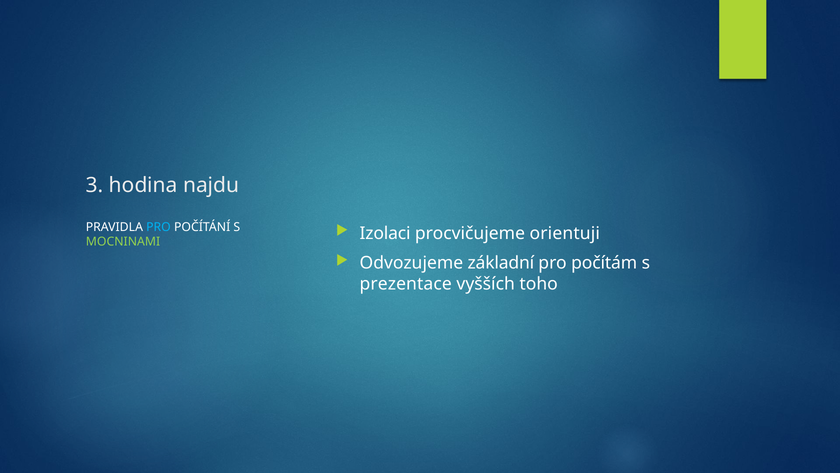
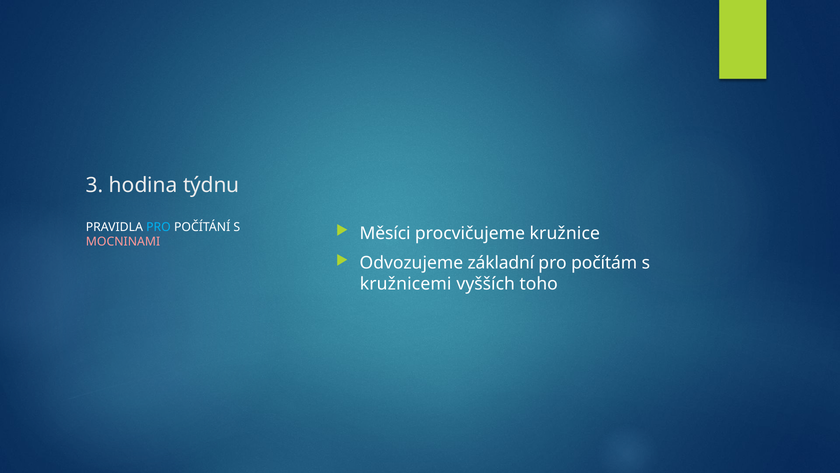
najdu: najdu -> týdnu
Izolaci: Izolaci -> Měsíci
orientuji: orientuji -> kružnice
MOCNINAMI colour: light green -> pink
prezentace: prezentace -> kružnicemi
